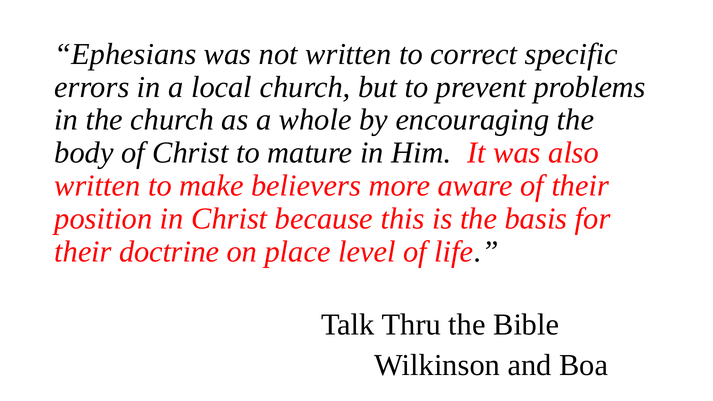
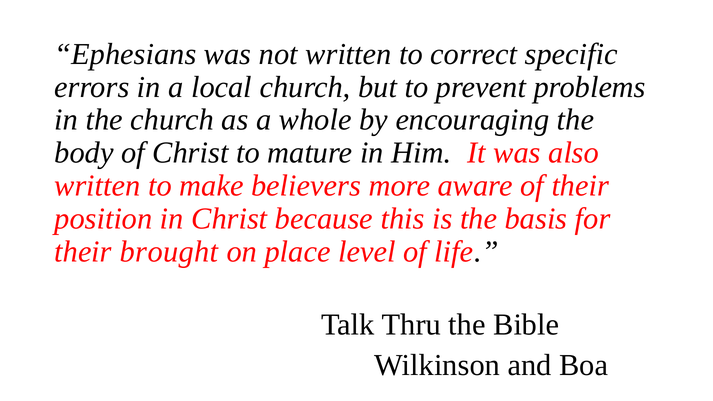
doctrine: doctrine -> brought
